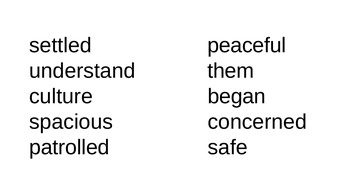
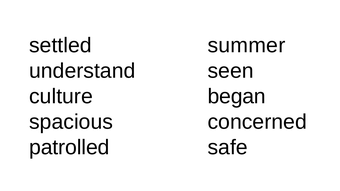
peaceful: peaceful -> summer
them: them -> seen
